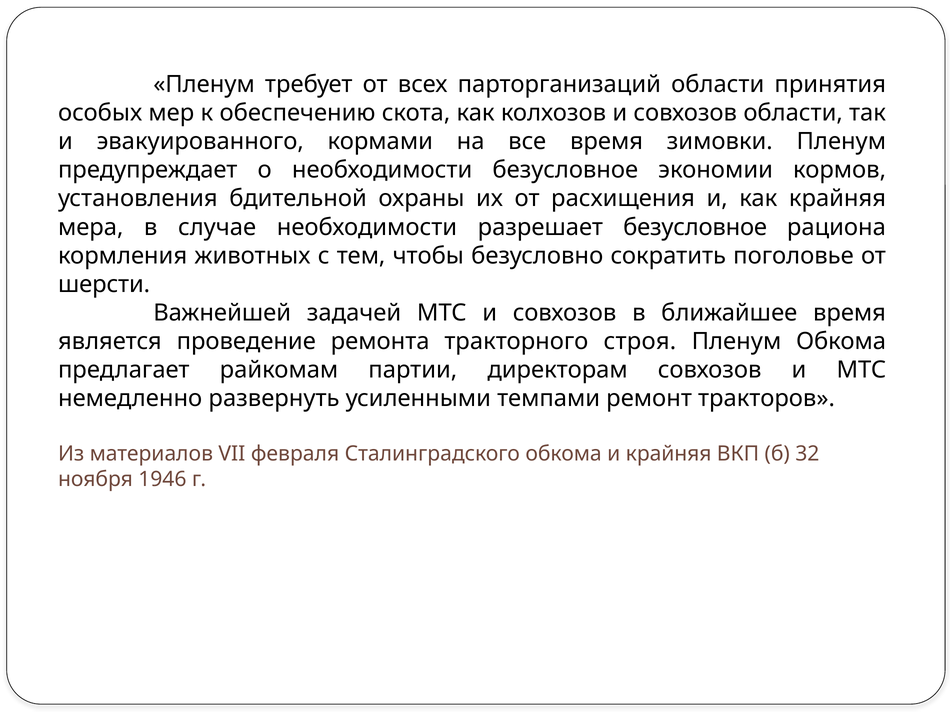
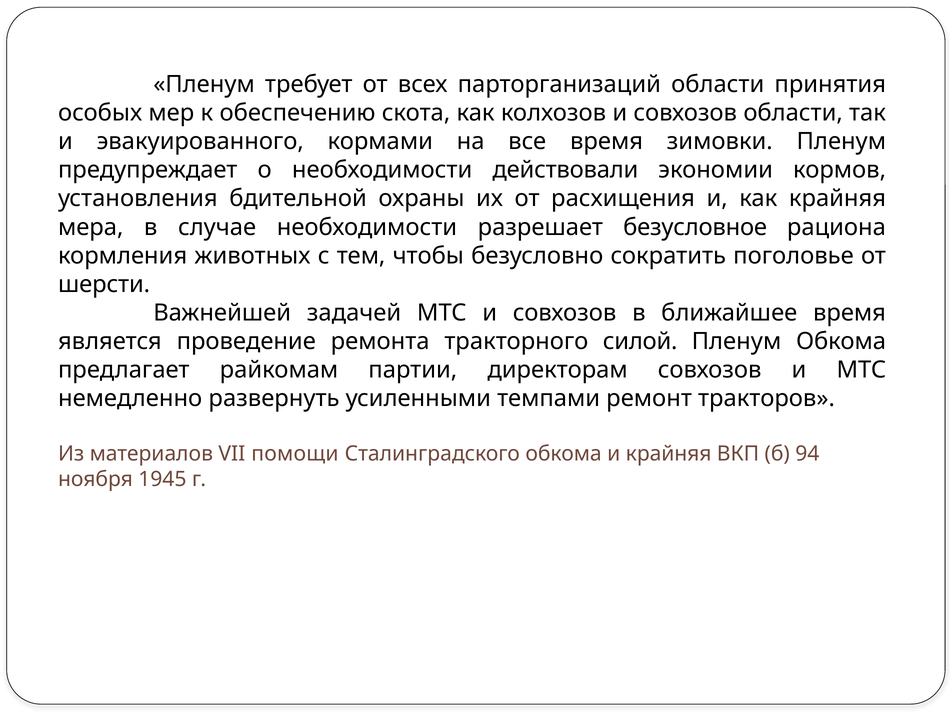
необходимости безусловное: безусловное -> действовали
строя: строя -> силой
февраля: февраля -> помощи
32: 32 -> 94
1946: 1946 -> 1945
